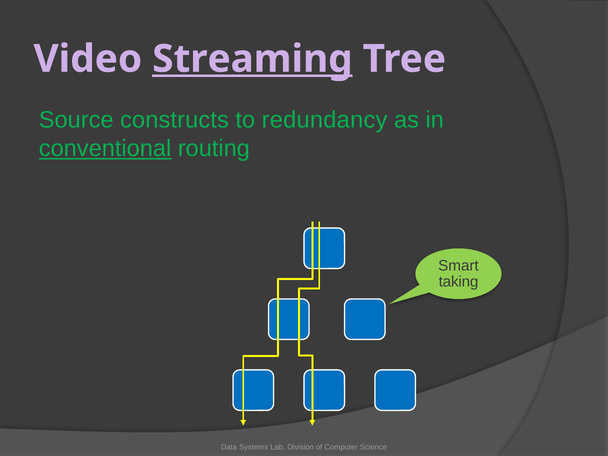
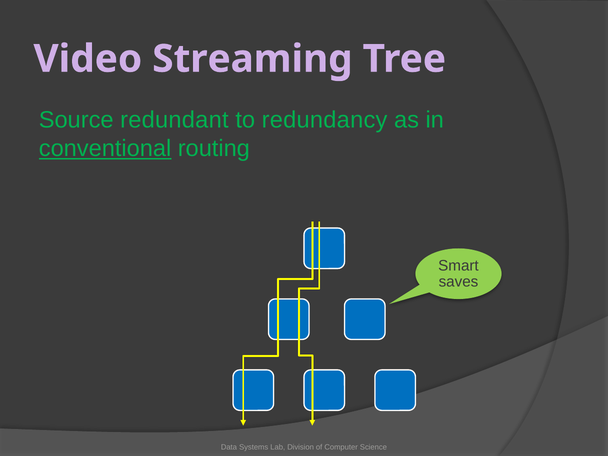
Streaming underline: present -> none
constructs: constructs -> redundant
taking: taking -> saves
